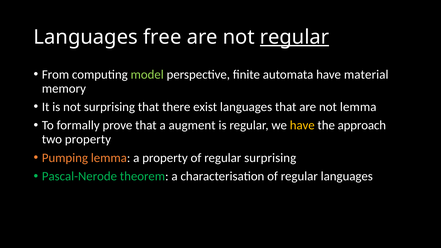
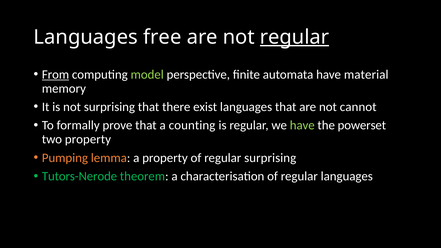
From underline: none -> present
not lemma: lemma -> cannot
augment: augment -> counting
have at (302, 125) colour: yellow -> light green
approach: approach -> powerset
Pascal-Nerode: Pascal-Nerode -> Tutors-Nerode
